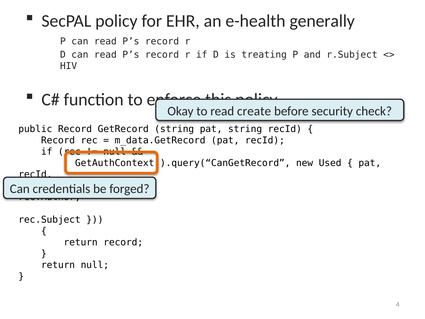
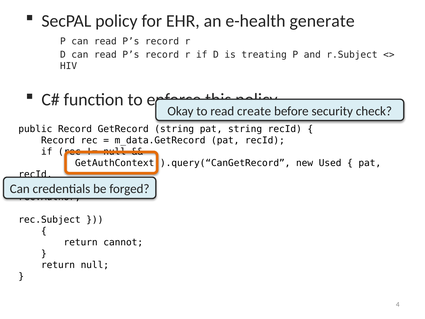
generally: generally -> generate
return record: record -> cannot
